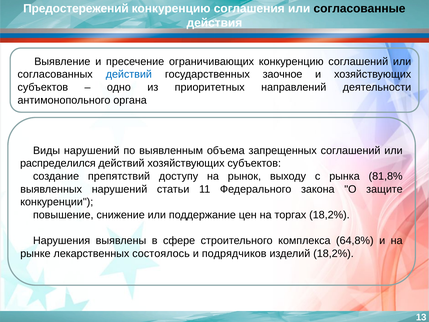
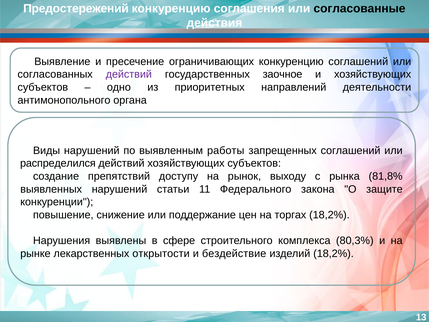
действий at (129, 74) colour: blue -> purple
объема: объема -> работы
64,8%: 64,8% -> 80,3%
состоялось: состоялось -> открытости
подрядчиков: подрядчиков -> бездействие
